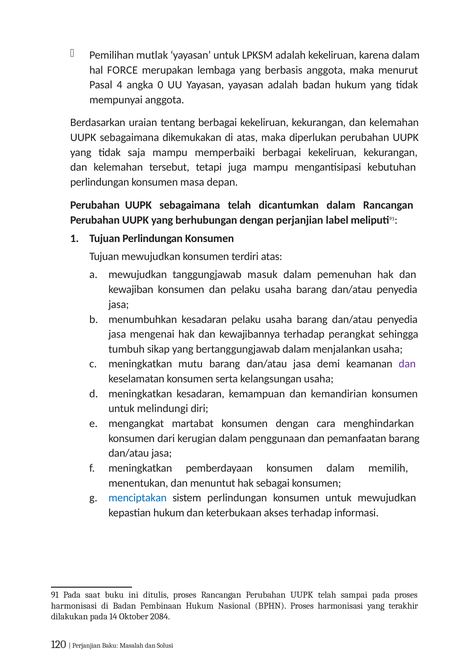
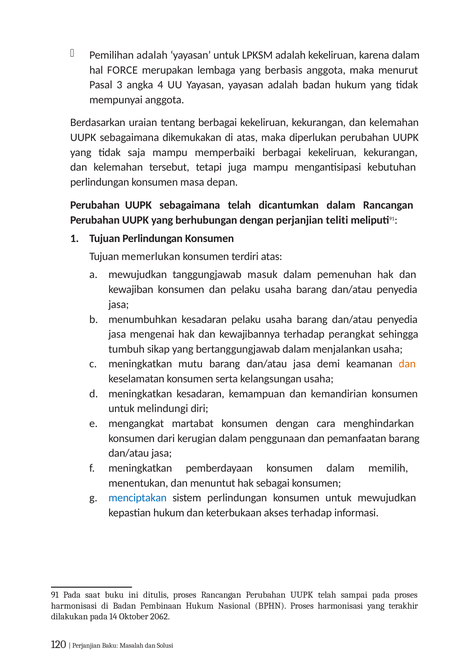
Pemilihan mutlak: mutlak -> adalah
4: 4 -> 3
0: 0 -> 4
label: label -> teliti
Tujuan mewujudkan: mewujudkan -> memerlukan
dan at (407, 364) colour: purple -> orange
2084: 2084 -> 2062
